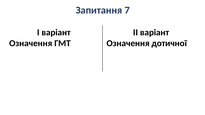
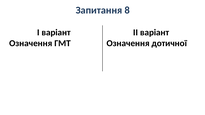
7: 7 -> 8
